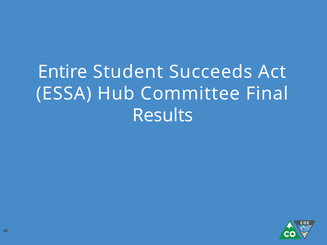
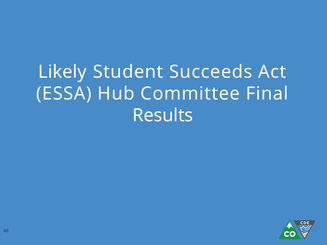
Entire: Entire -> Likely
